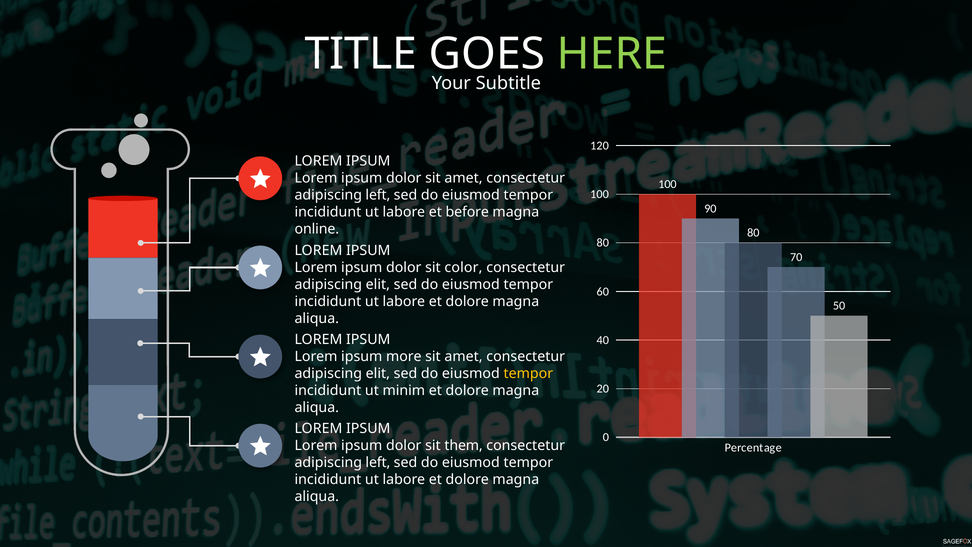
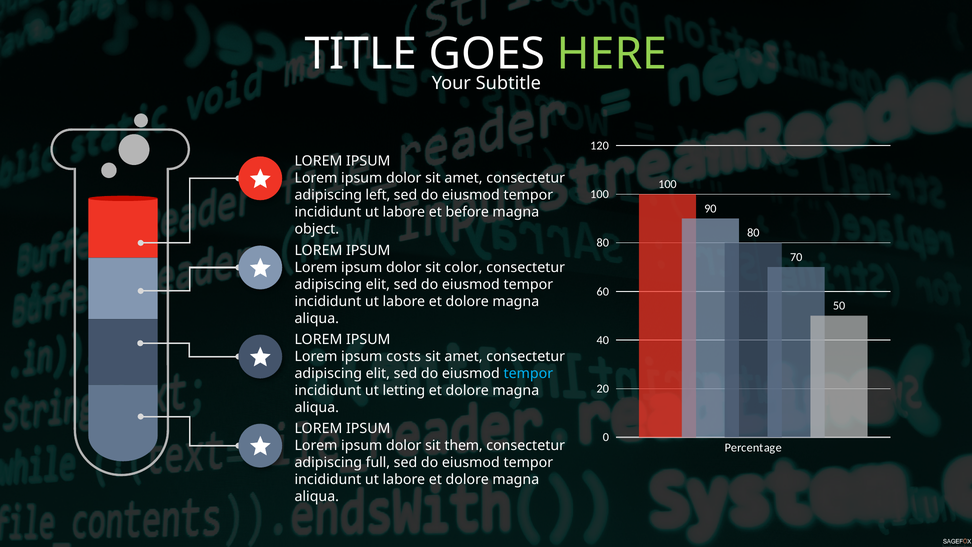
online: online -> object
more: more -> costs
tempor at (528, 373) colour: yellow -> light blue
minim: minim -> letting
left at (378, 462): left -> full
